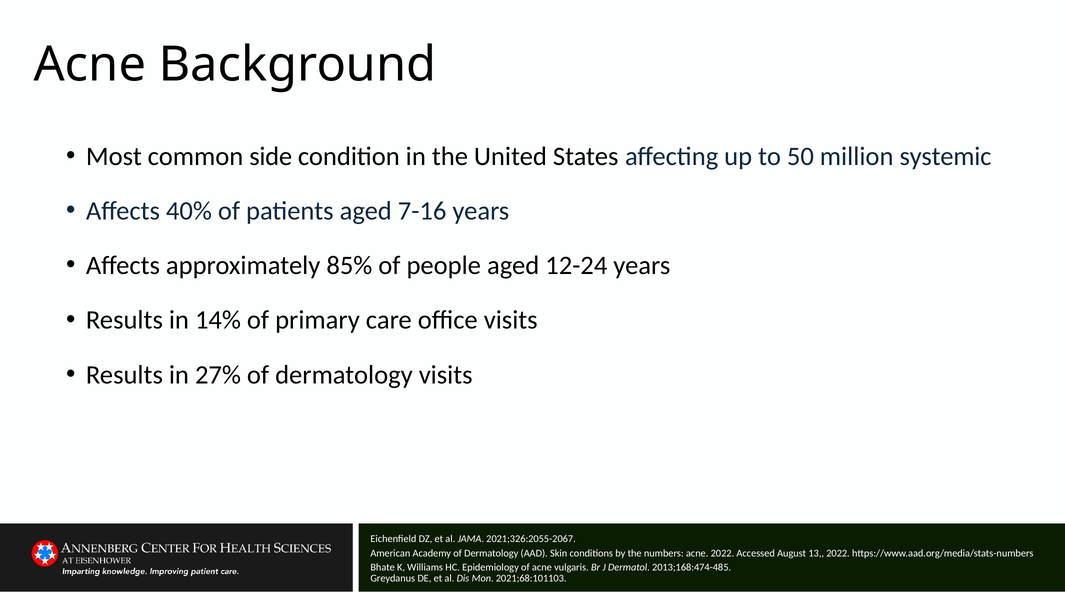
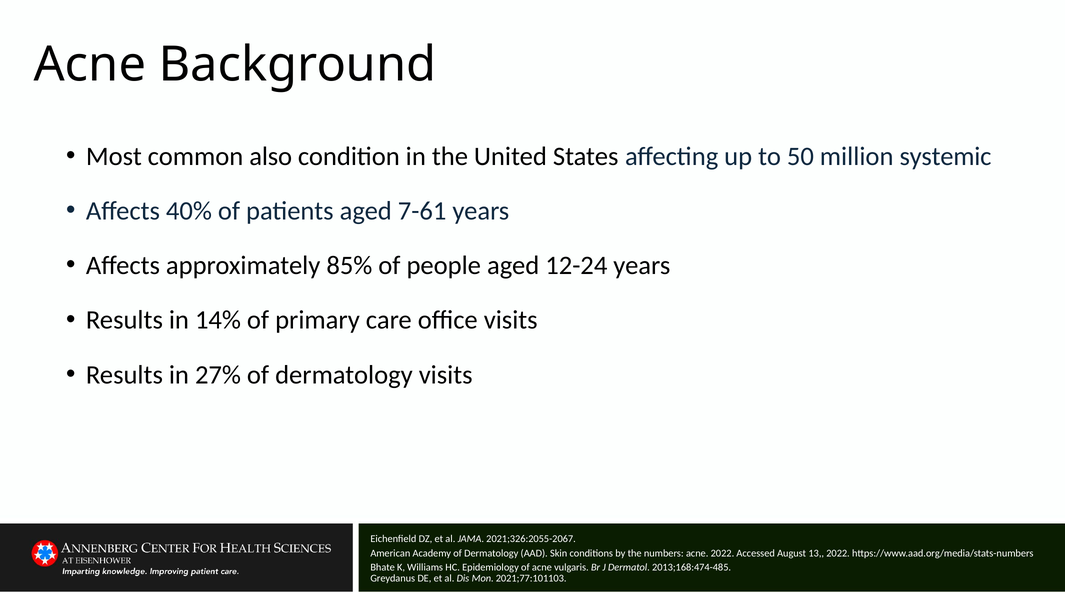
side: side -> also
7-16: 7-16 -> 7-61
2021;68:101103: 2021;68:101103 -> 2021;77:101103
